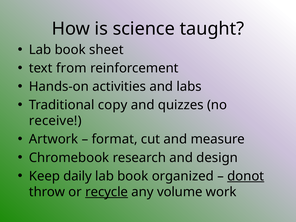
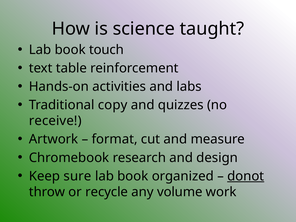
sheet: sheet -> touch
from: from -> table
daily: daily -> sure
recycle underline: present -> none
